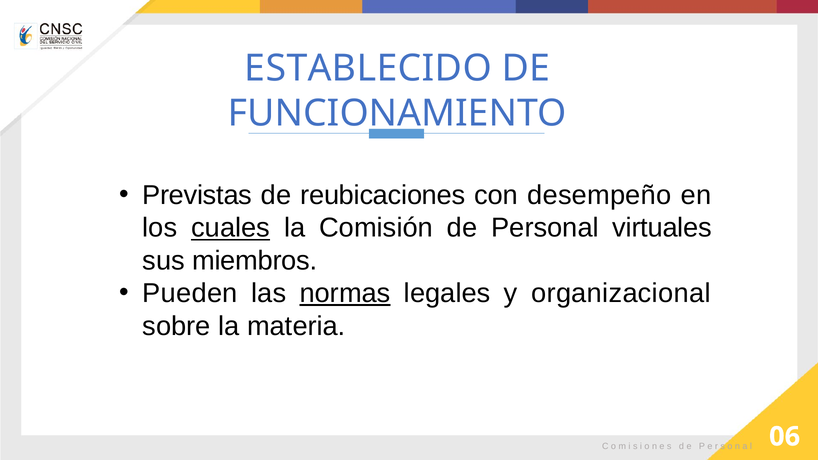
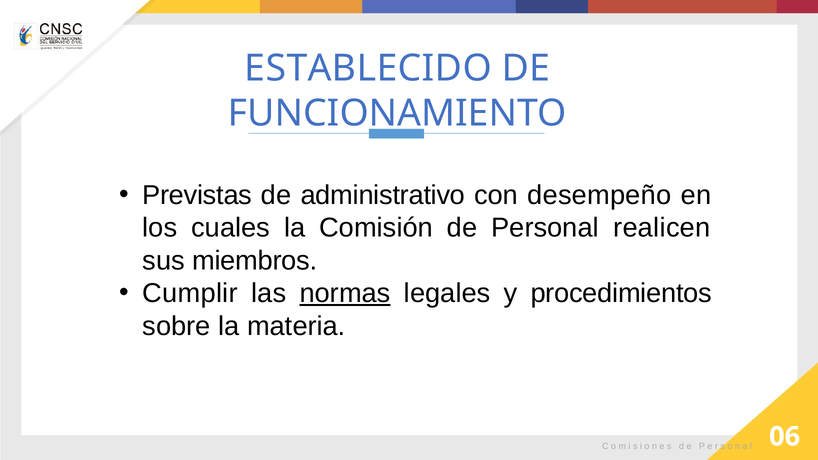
reubicaciones: reubicaciones -> administrativo
cuales underline: present -> none
virtuales: virtuales -> realicen
Pueden: Pueden -> Cumplir
organizacional: organizacional -> procedimientos
